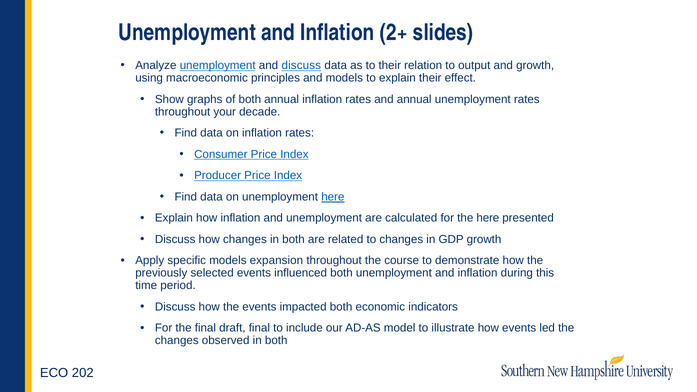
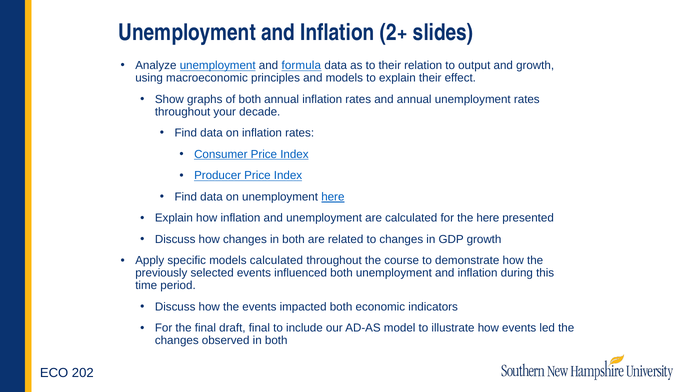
and discuss: discuss -> formula
models expansion: expansion -> calculated
